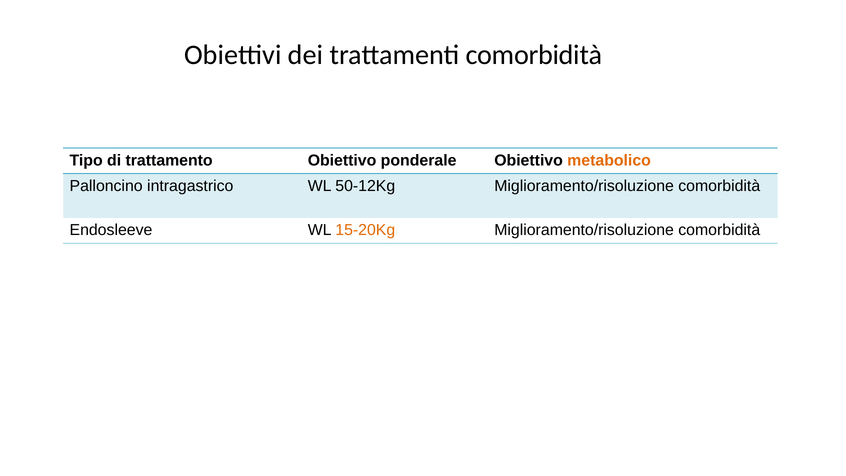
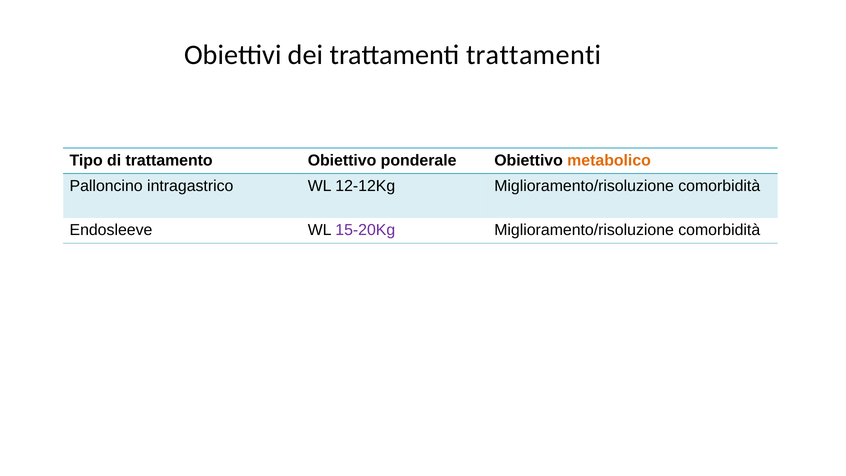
trattamenti comorbidità: comorbidità -> trattamenti
50-12Kg: 50-12Kg -> 12-12Kg
15-20Kg colour: orange -> purple
